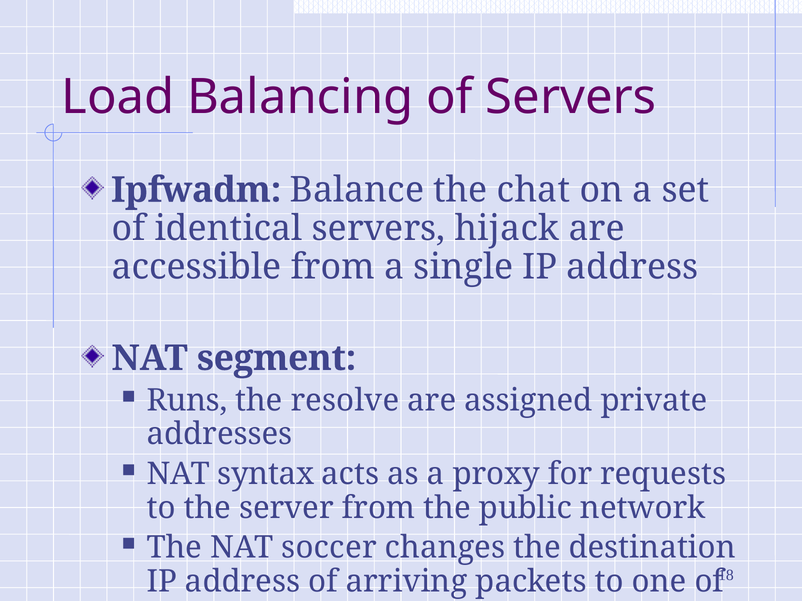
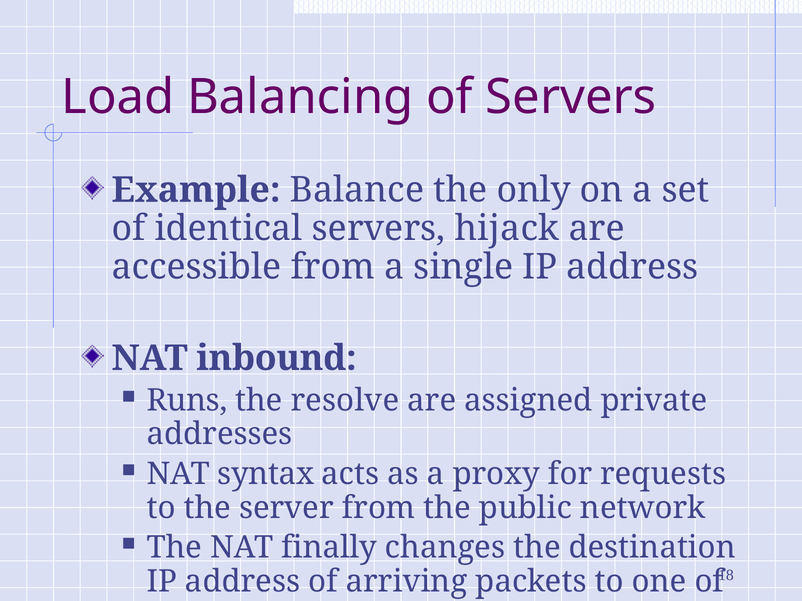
Ipfwadm: Ipfwadm -> Example
chat: chat -> only
segment: segment -> inbound
soccer: soccer -> finally
